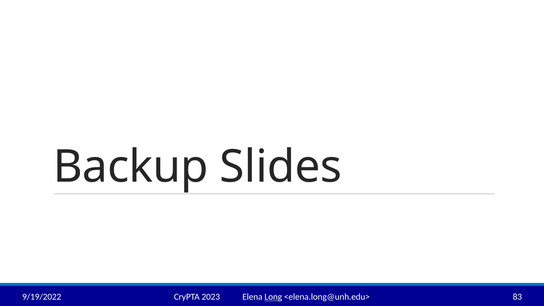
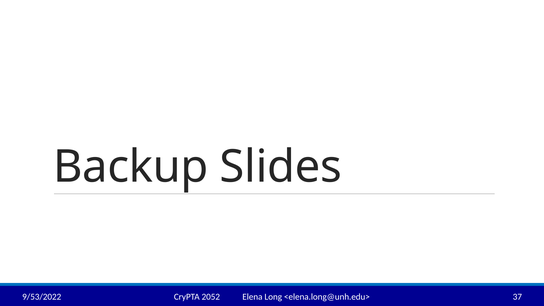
2023: 2023 -> 2052
Long underline: present -> none
83: 83 -> 37
9/19/2022: 9/19/2022 -> 9/53/2022
